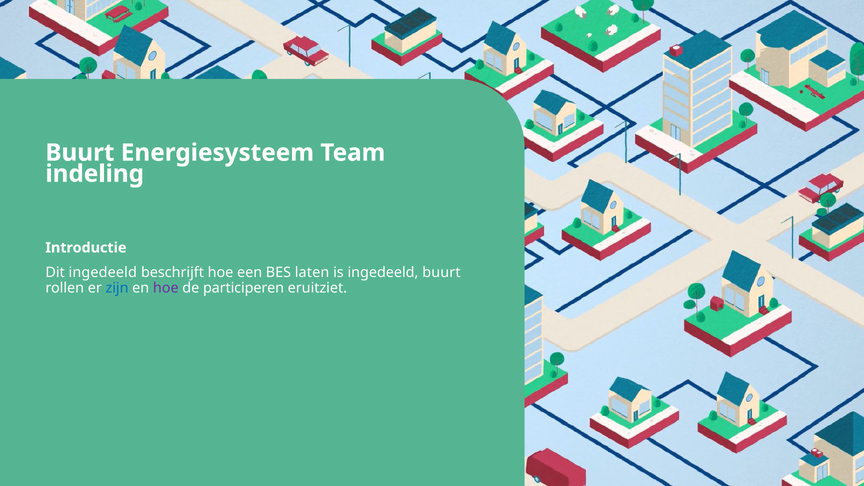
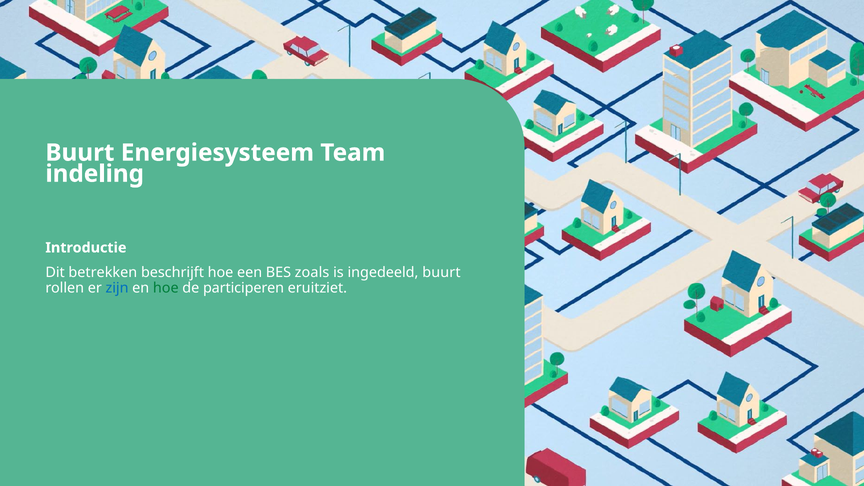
Dit ingedeeld: ingedeeld -> betrekken
laten: laten -> zoals
hoe at (166, 288) colour: purple -> green
